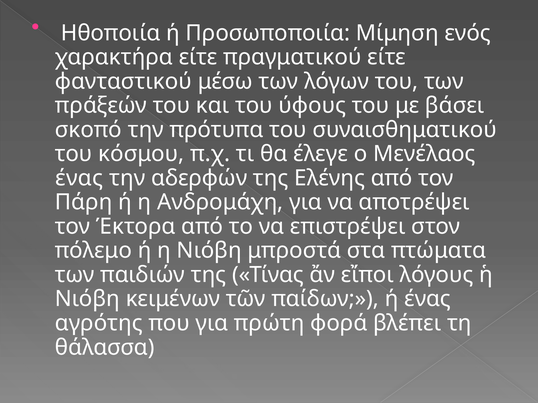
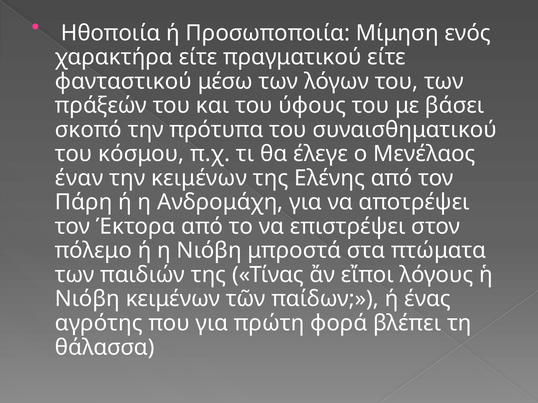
ένας at (79, 178): ένας -> έναν
την αδερφών: αδερφών -> κειμένων
